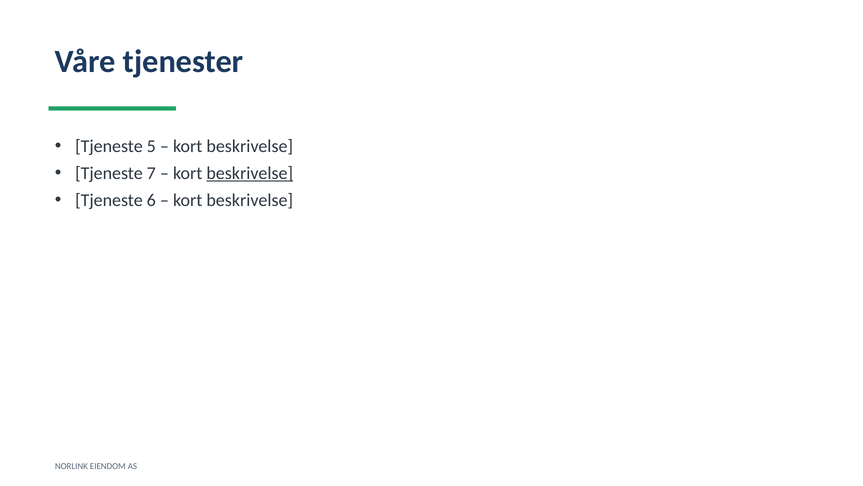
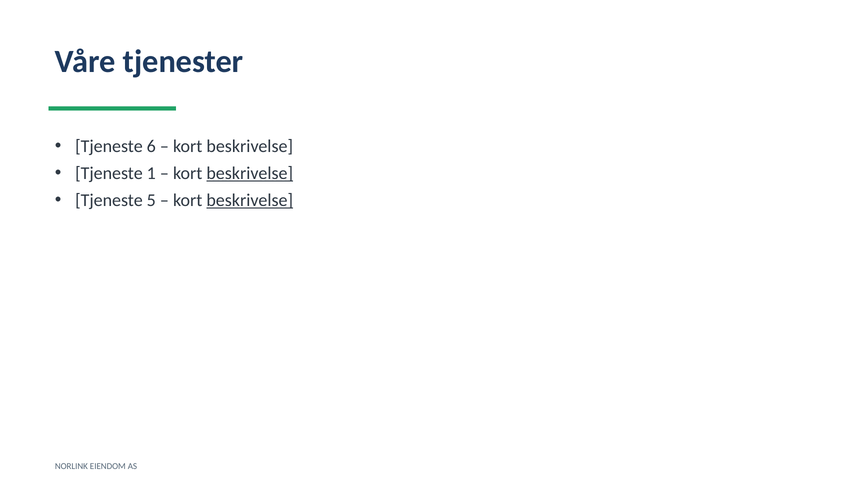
5: 5 -> 6
7: 7 -> 1
6: 6 -> 5
beskrivelse at (250, 200) underline: none -> present
